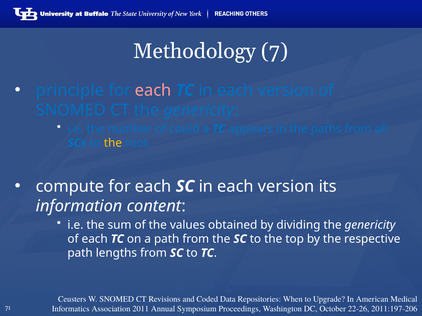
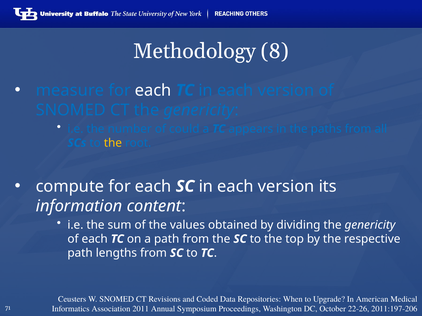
7: 7 -> 8
principle: principle -> measure
each at (153, 90) colour: pink -> white
